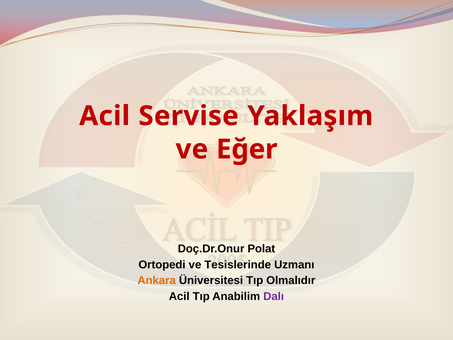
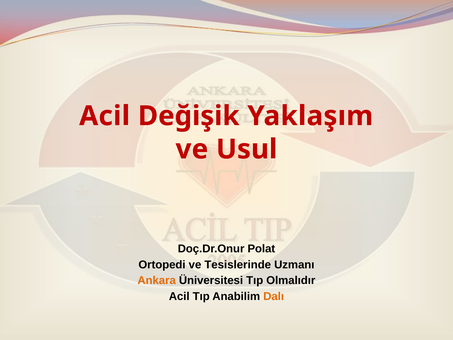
Servise: Servise -> Değişik
Eğer: Eğer -> Usul
Dalı colour: purple -> orange
